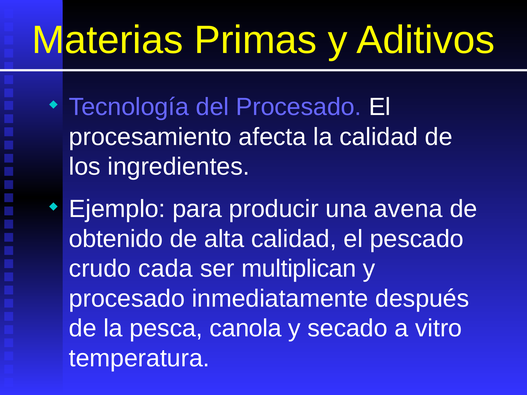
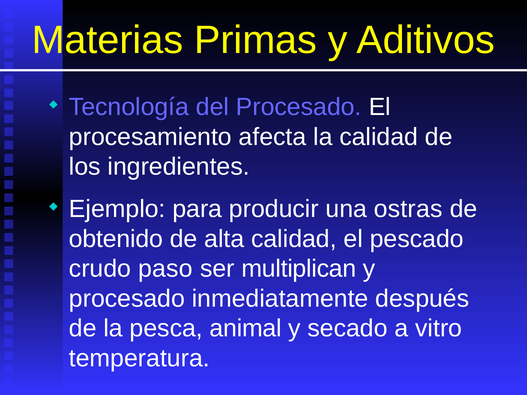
avena: avena -> ostras
cada: cada -> paso
canola: canola -> animal
